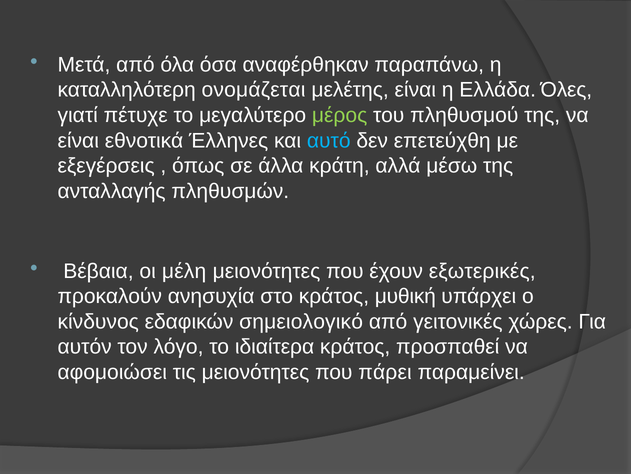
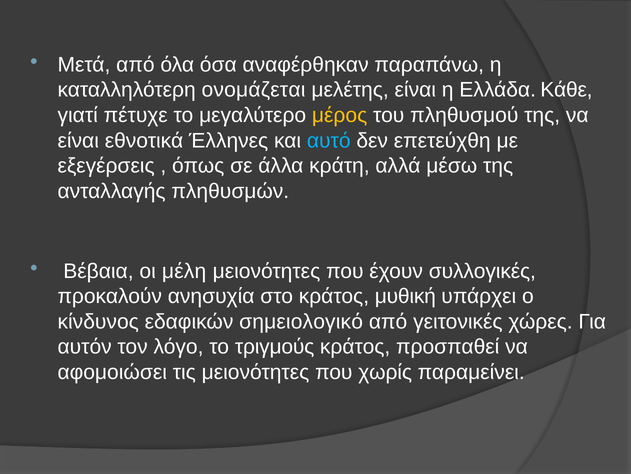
Όλες: Όλες -> Κάθε
μέρος colour: light green -> yellow
εξωτερικές: εξωτερικές -> συλλογικές
ιδιαίτερα: ιδιαίτερα -> τριγμούς
πάρει: πάρει -> χωρίς
